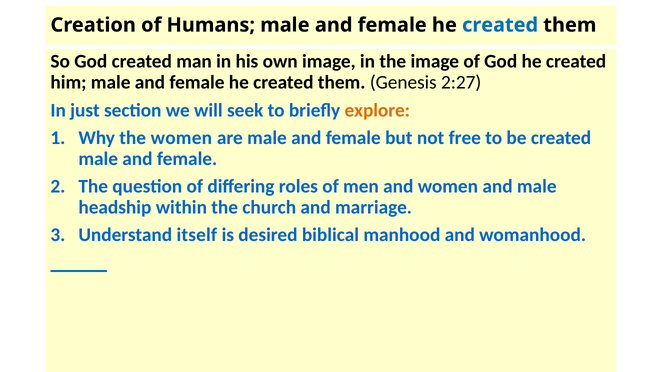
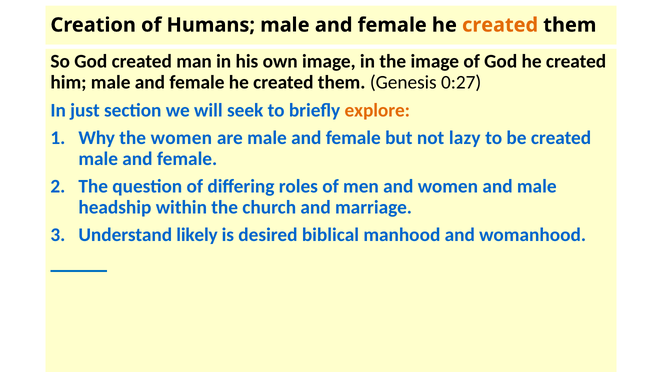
created at (500, 25) colour: blue -> orange
2:27: 2:27 -> 0:27
free: free -> lazy
itself: itself -> likely
